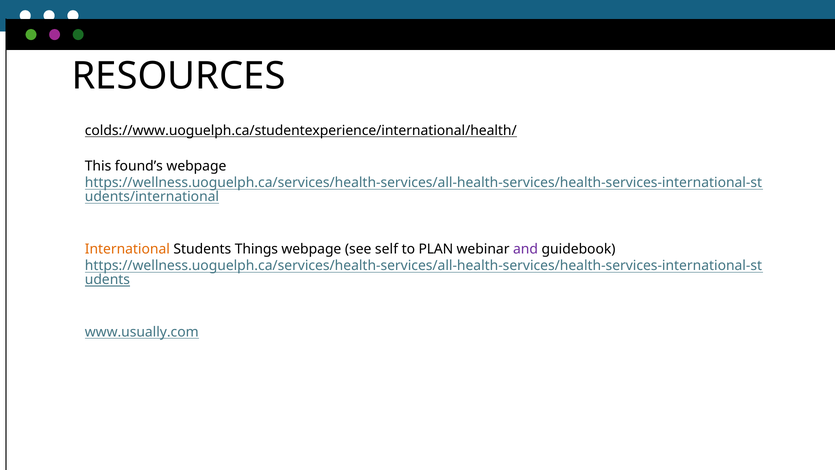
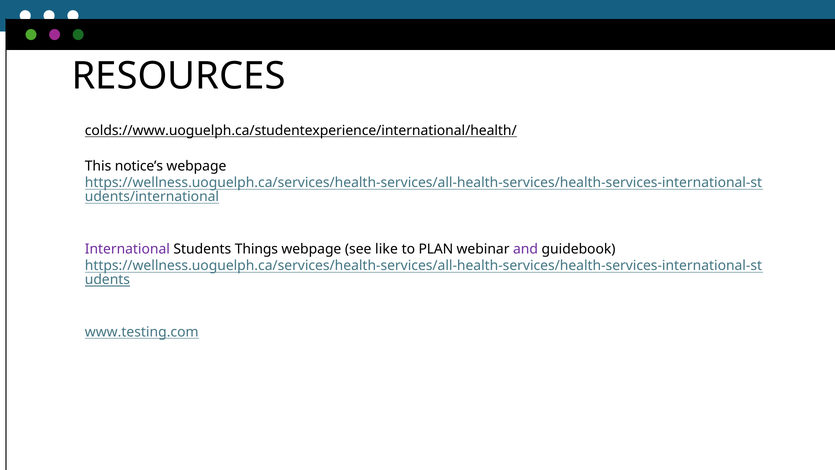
found’s: found’s -> notice’s
International colour: orange -> purple
self: self -> like
www.usually.com: www.usually.com -> www.testing.com
